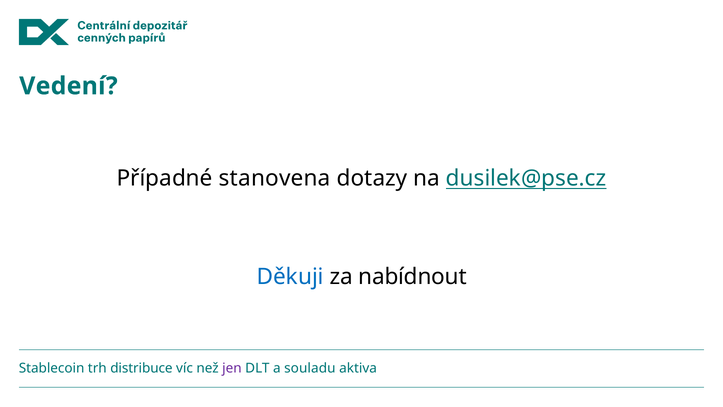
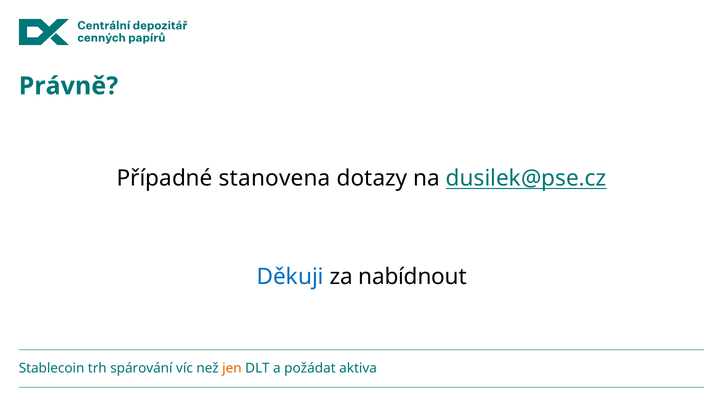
Vedení: Vedení -> Právně
distribuce: distribuce -> spárování
jen colour: purple -> orange
souladu: souladu -> požádat
